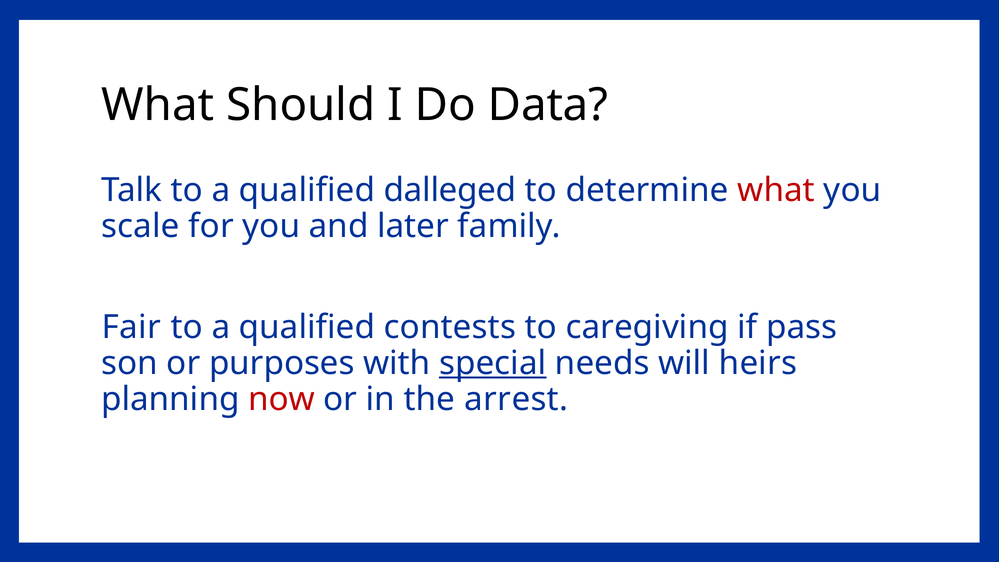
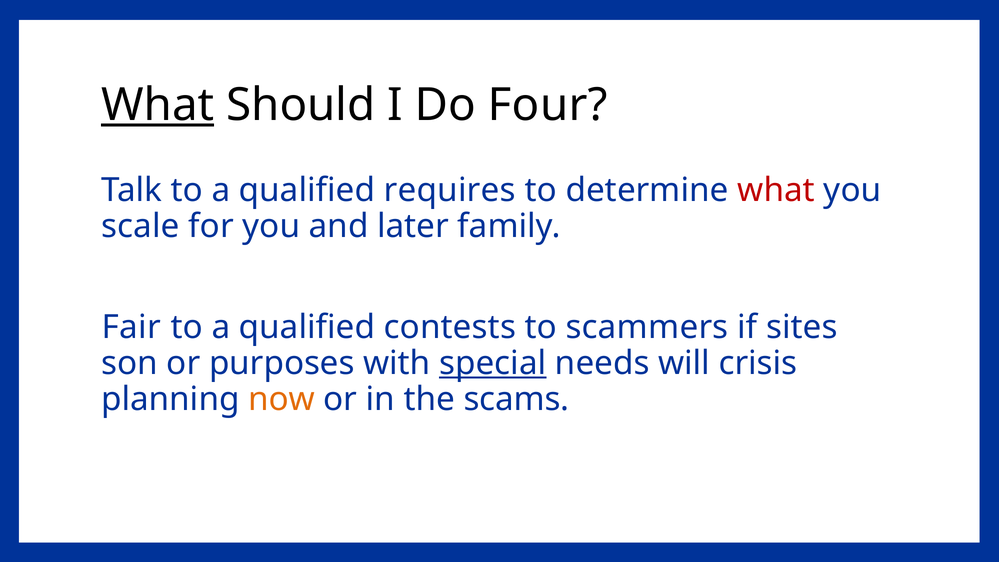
What at (158, 105) underline: none -> present
Data: Data -> Four
dalleged: dalleged -> requires
caregiving: caregiving -> scammers
pass: pass -> sites
heirs: heirs -> crisis
now colour: red -> orange
arrest: arrest -> scams
